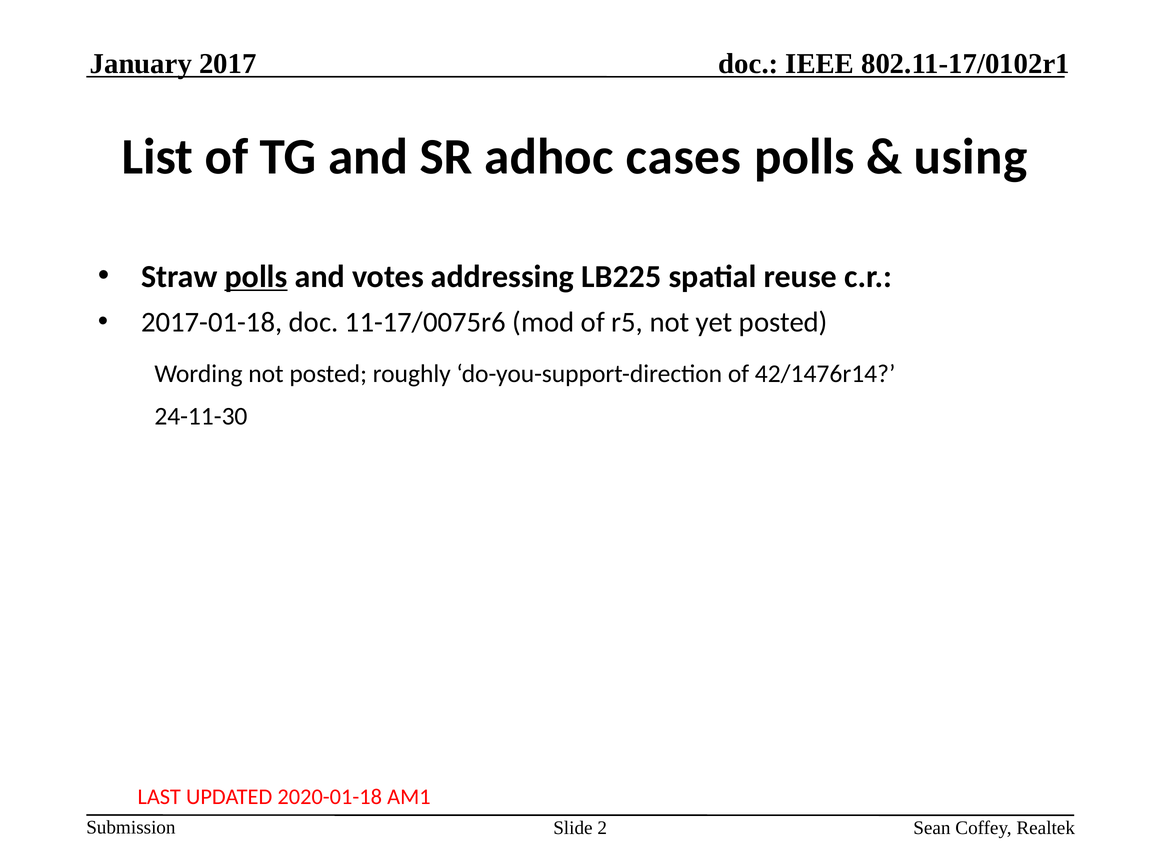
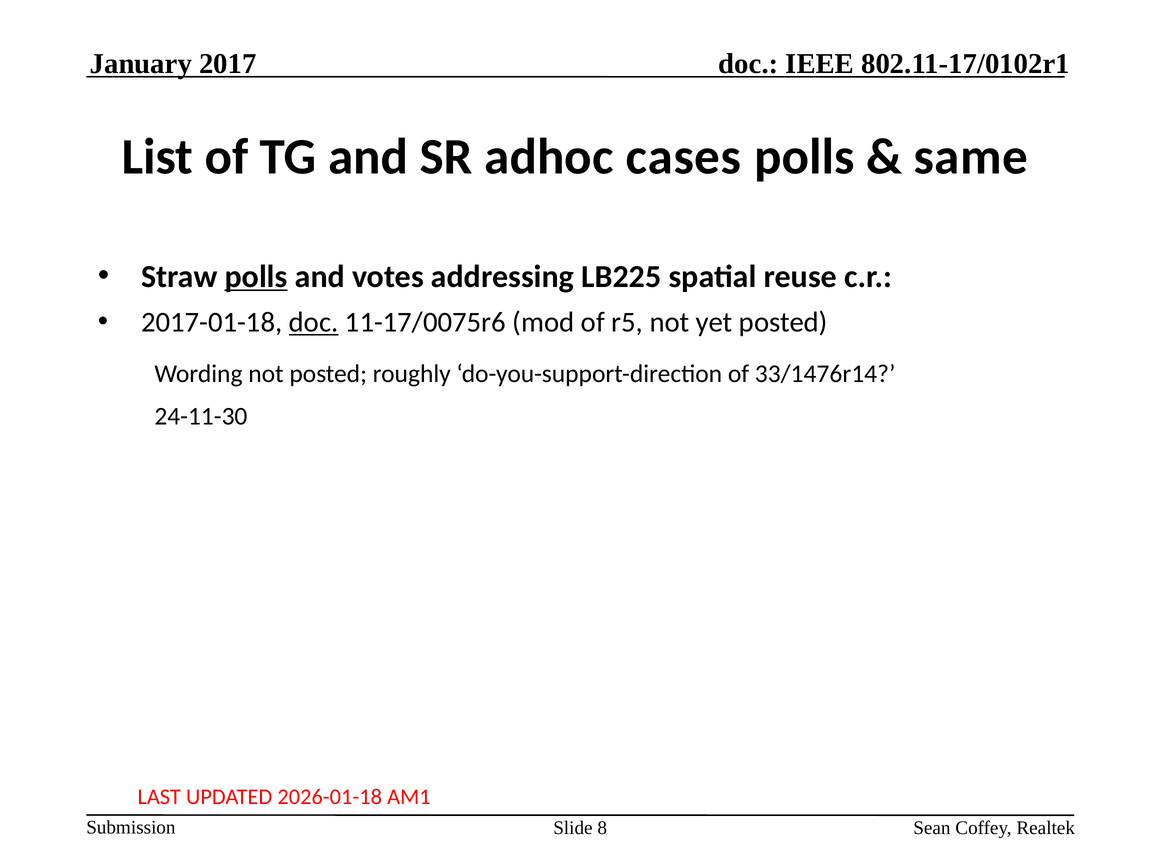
using: using -> same
doc at (314, 322) underline: none -> present
42/1476r14: 42/1476r14 -> 33/1476r14
2020-01-18: 2020-01-18 -> 2026-01-18
2: 2 -> 8
